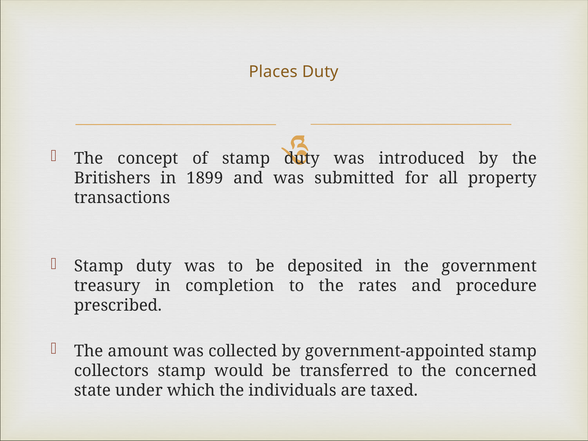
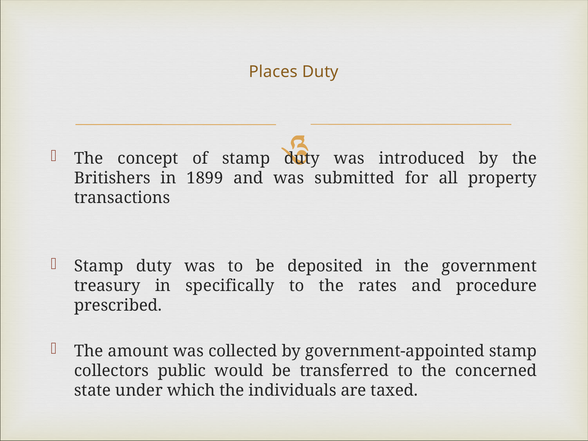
completion: completion -> specifically
collectors stamp: stamp -> public
